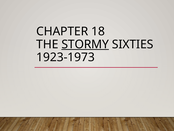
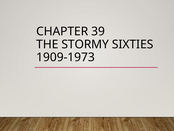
18: 18 -> 39
STORMY underline: present -> none
1923-1973: 1923-1973 -> 1909-1973
